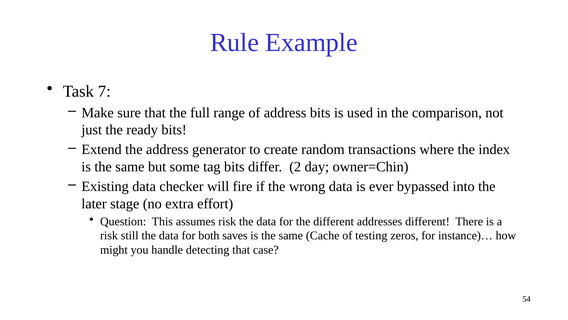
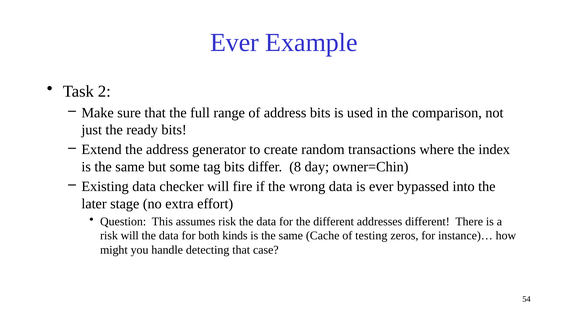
Rule at (234, 43): Rule -> Ever
7: 7 -> 2
2: 2 -> 8
risk still: still -> will
saves: saves -> kinds
